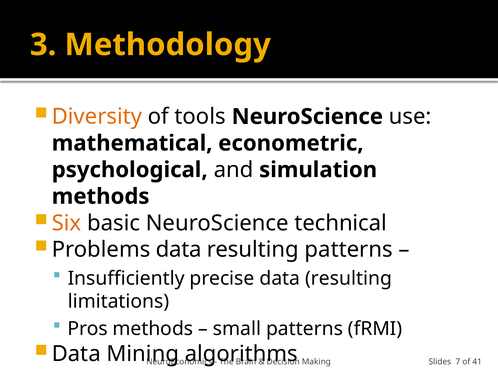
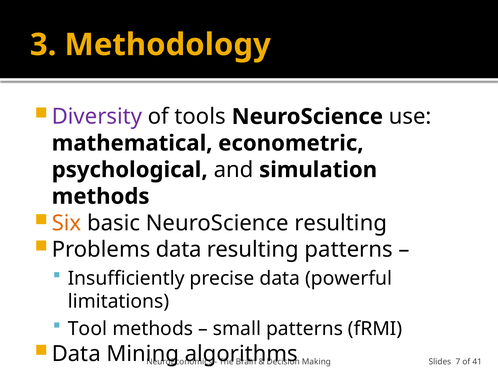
Diversity colour: orange -> purple
NeuroScience technical: technical -> resulting
precise data resulting: resulting -> powerful
Pros: Pros -> Tool
